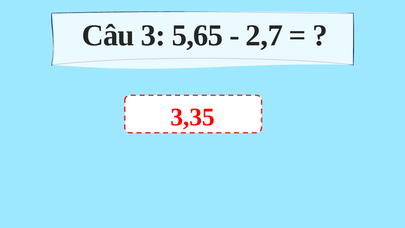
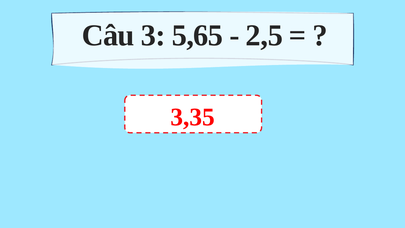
2,7: 2,7 -> 2,5
